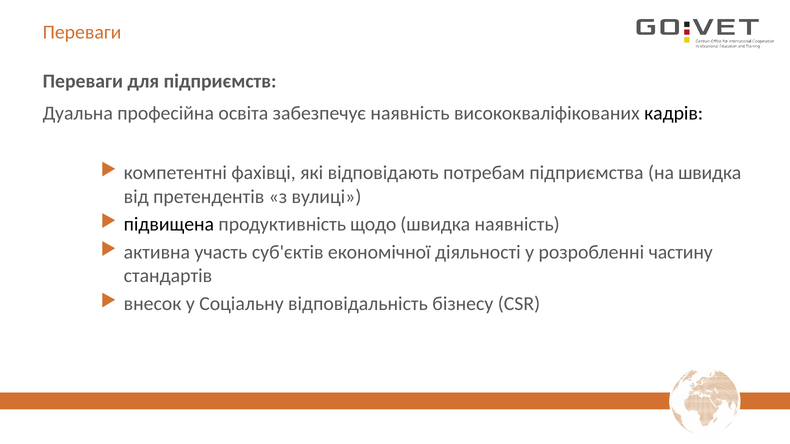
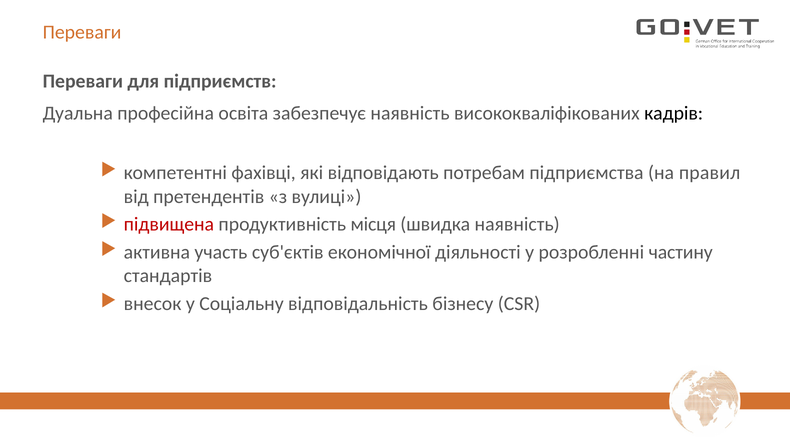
на швидка: швидка -> правил
підвищена colour: black -> red
щодо: щодо -> місця
